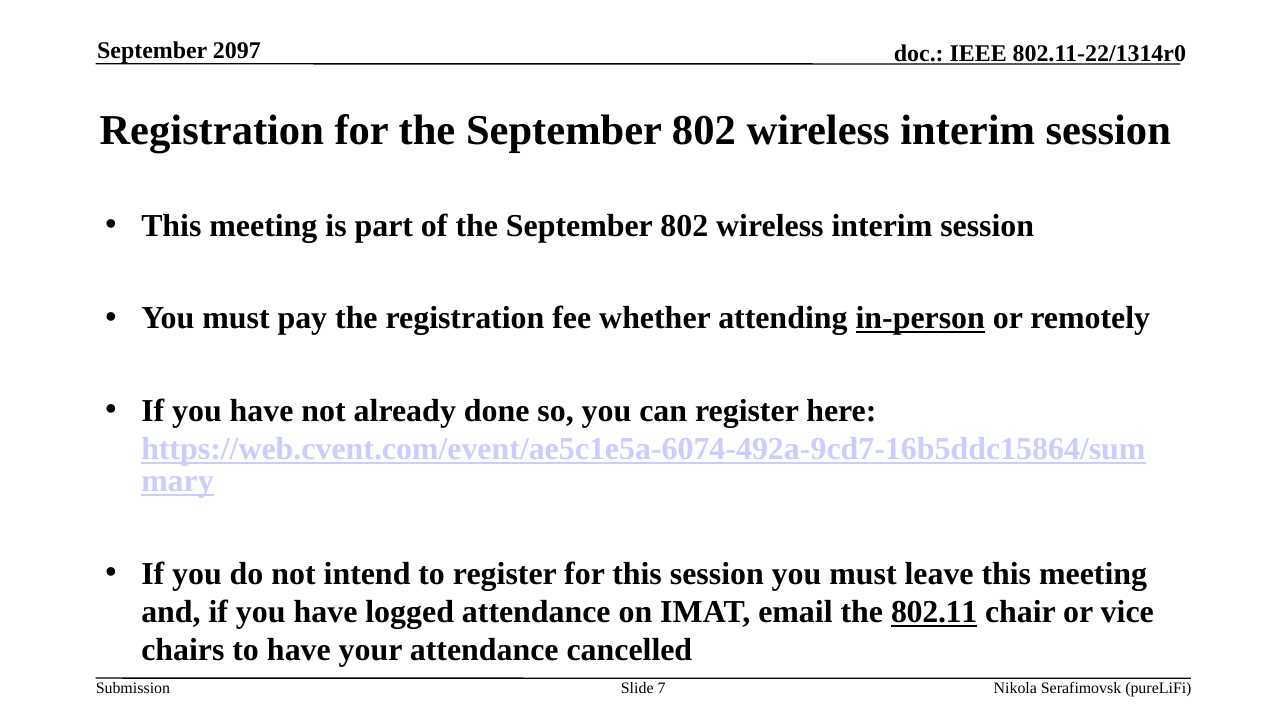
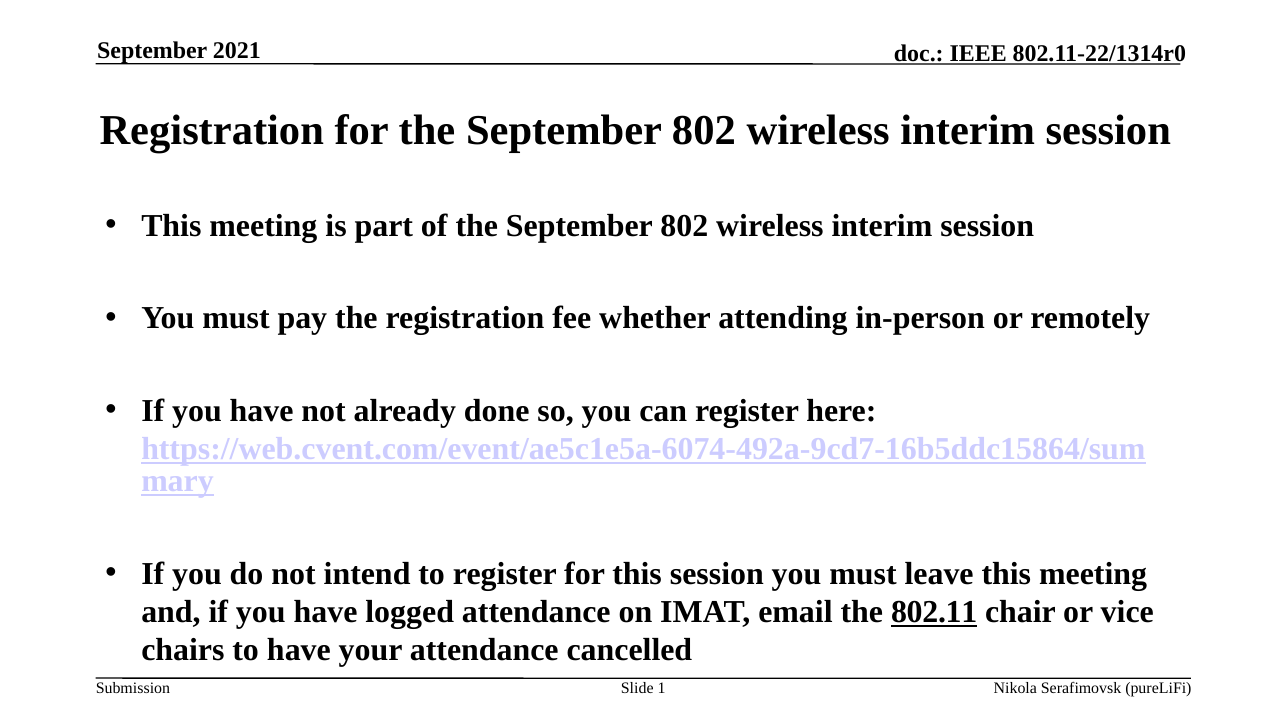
2097: 2097 -> 2021
in-person underline: present -> none
7: 7 -> 1
